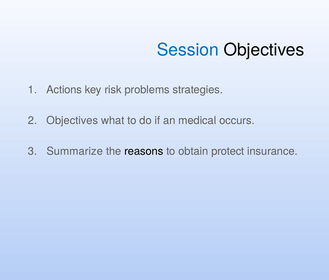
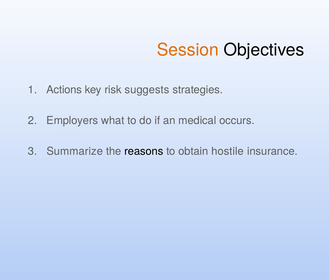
Session colour: blue -> orange
problems: problems -> suggests
Objectives at (72, 120): Objectives -> Employers
protect: protect -> hostile
